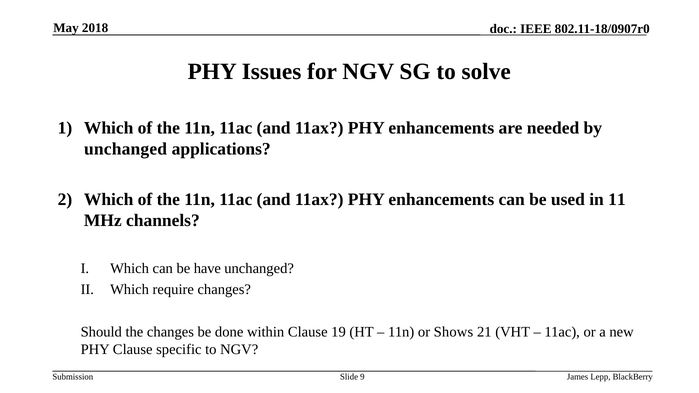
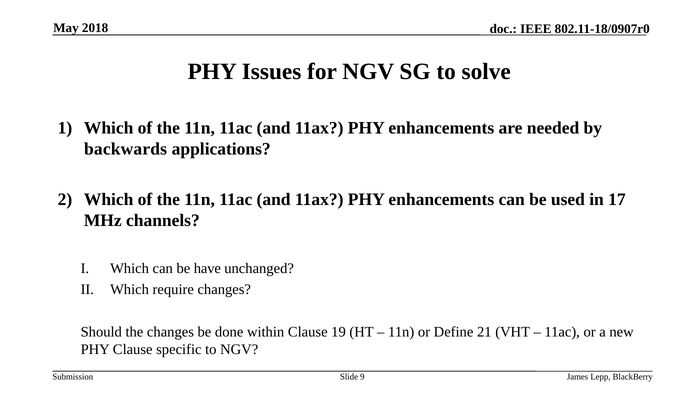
unchanged at (126, 149): unchanged -> backwards
11: 11 -> 17
Shows: Shows -> Define
